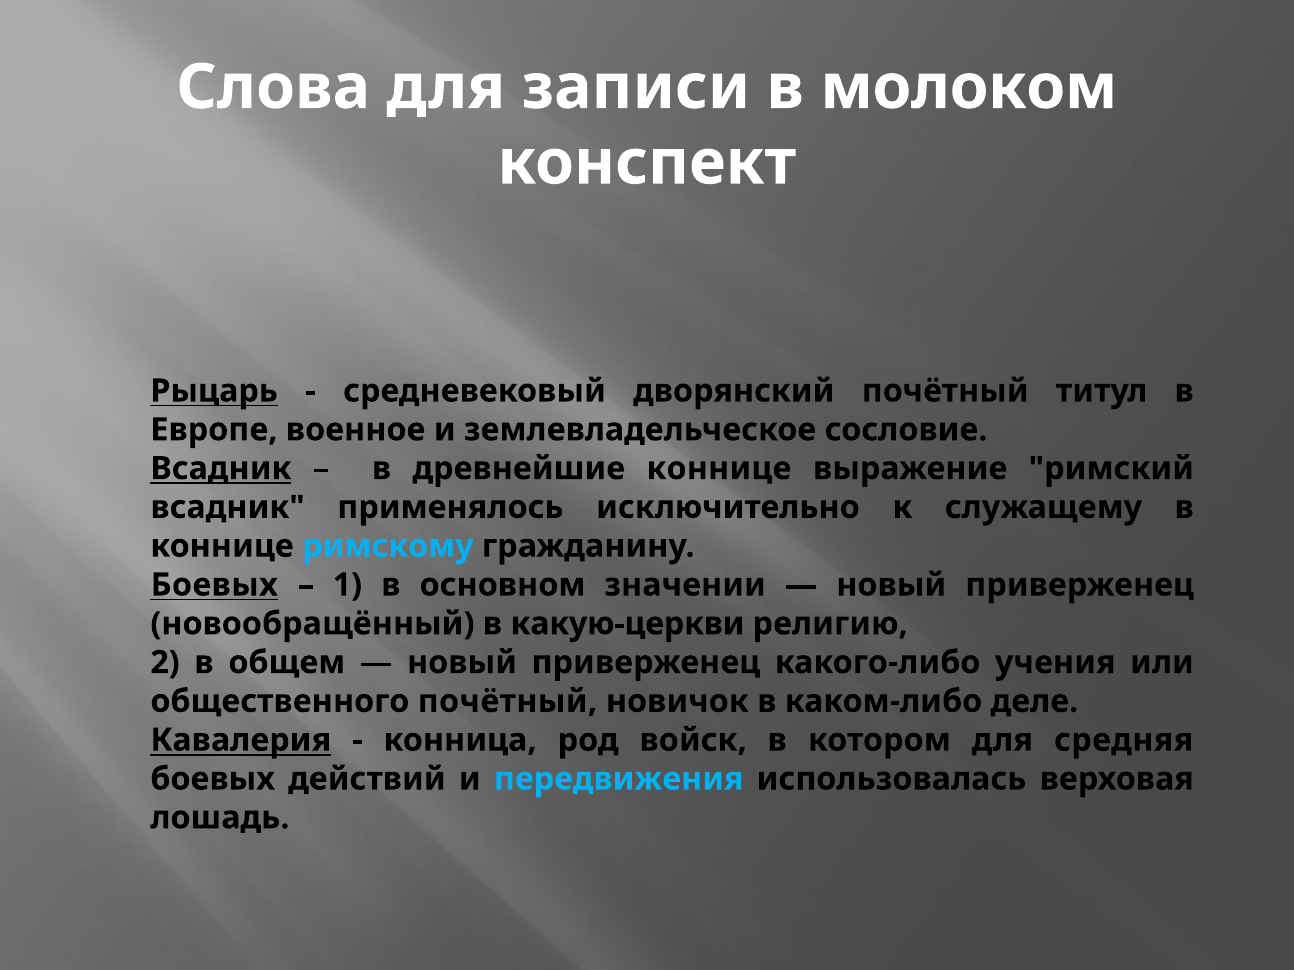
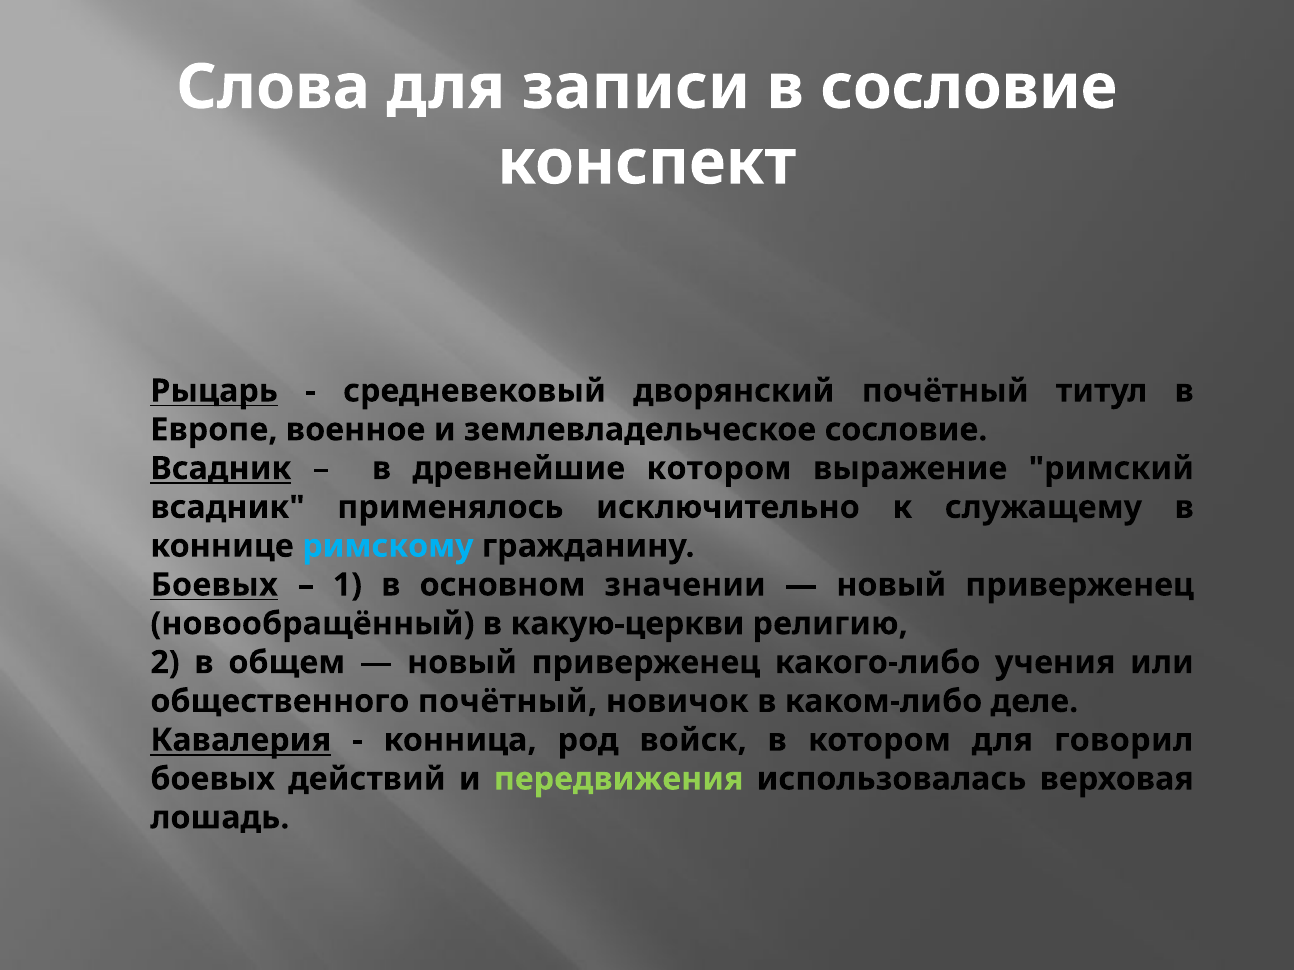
в молоком: молоком -> сословие
древнейшие коннице: коннице -> котором
средняя: средняя -> говорил
передвижения colour: light blue -> light green
